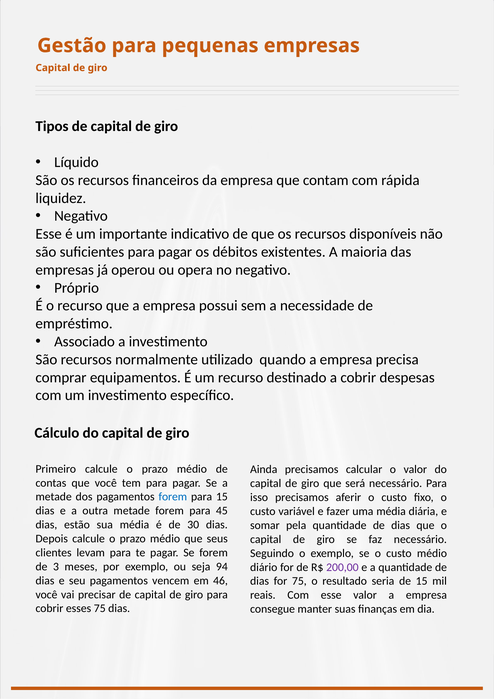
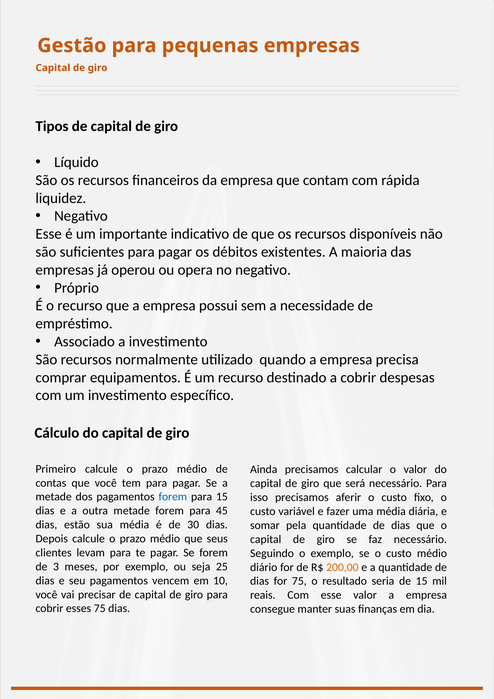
94: 94 -> 25
200,00 colour: purple -> orange
46: 46 -> 10
